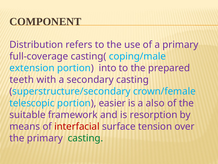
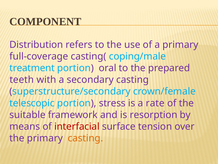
extension: extension -> treatment
into: into -> oral
easier: easier -> stress
also: also -> rate
casting at (85, 138) colour: green -> orange
